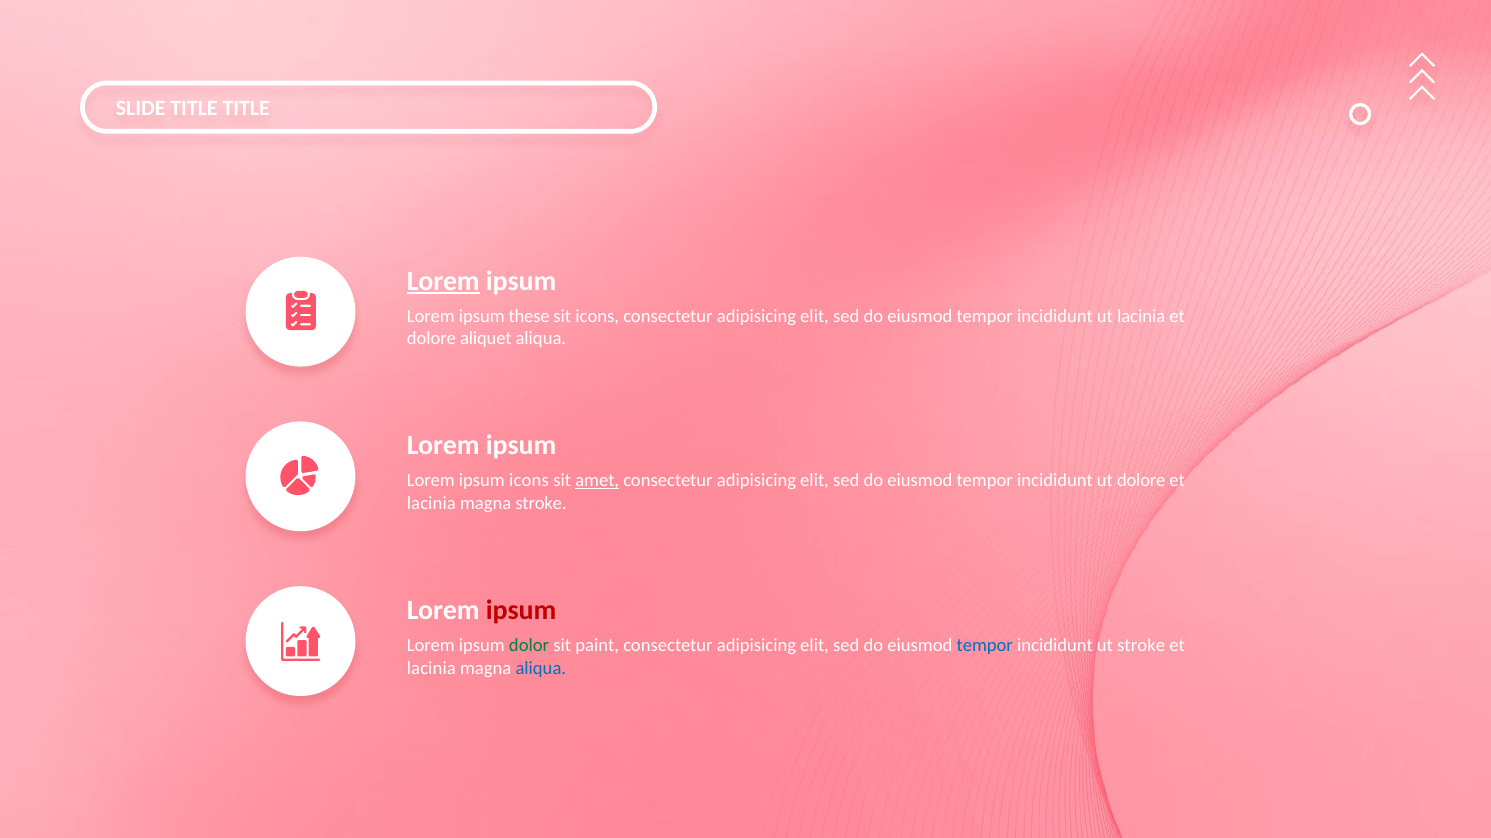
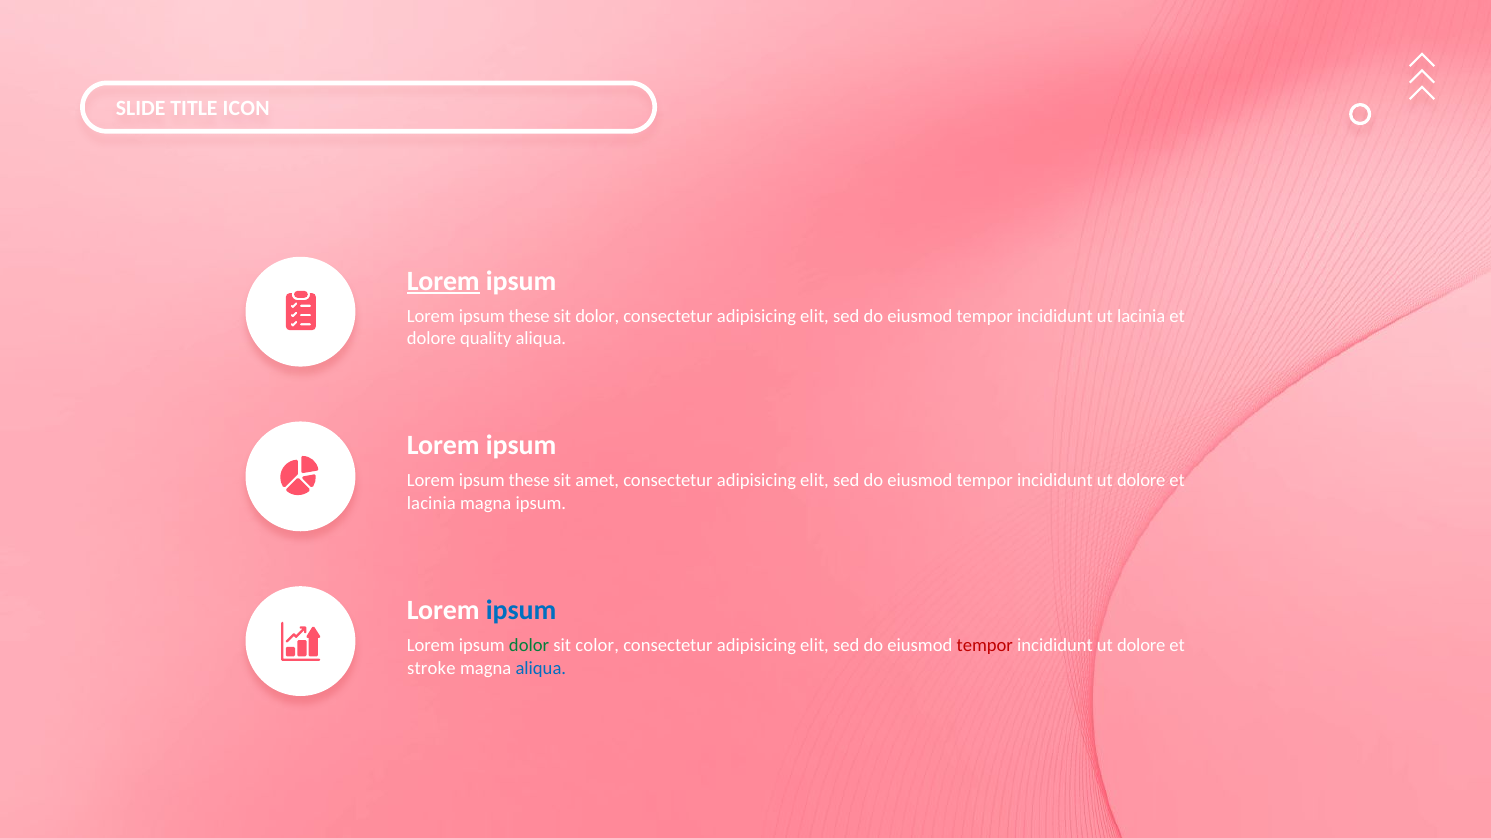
TITLE TITLE: TITLE -> ICON
sit icons: icons -> dolor
aliquet: aliquet -> quality
icons at (529, 481): icons -> these
amet underline: present -> none
magna stroke: stroke -> ipsum
ipsum at (521, 611) colour: red -> blue
paint: paint -> color
tempor at (985, 646) colour: blue -> red
stroke at (1141, 646): stroke -> dolore
lacinia at (431, 668): lacinia -> stroke
